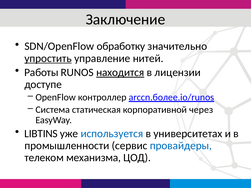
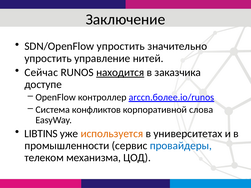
SDN/OpenFlow обработку: обработку -> упростить
упростить at (48, 58) underline: present -> none
Работы: Работы -> Сейчас
лицензии: лицензии -> заказчика
статическая: статическая -> конфликтов
через: через -> слова
используется colour: blue -> orange
